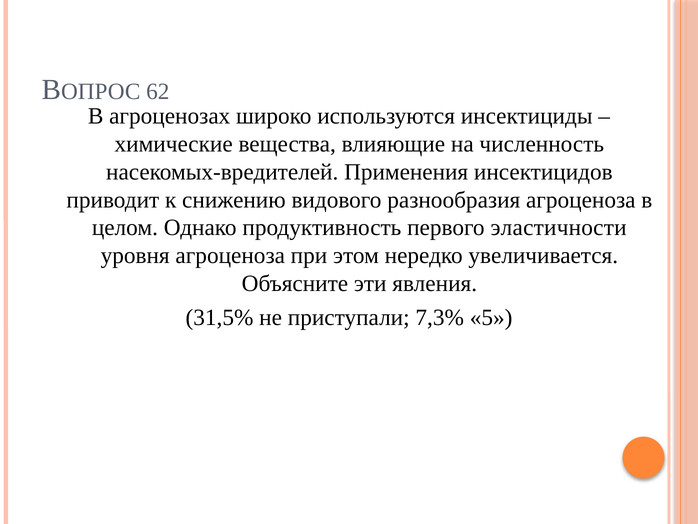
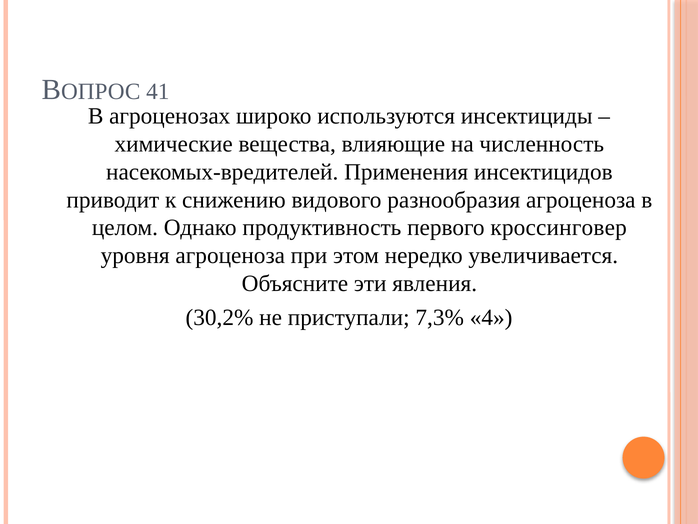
62: 62 -> 41
эластичности: эластичности -> кроссинговер
31,5%: 31,5% -> 30,2%
5: 5 -> 4
